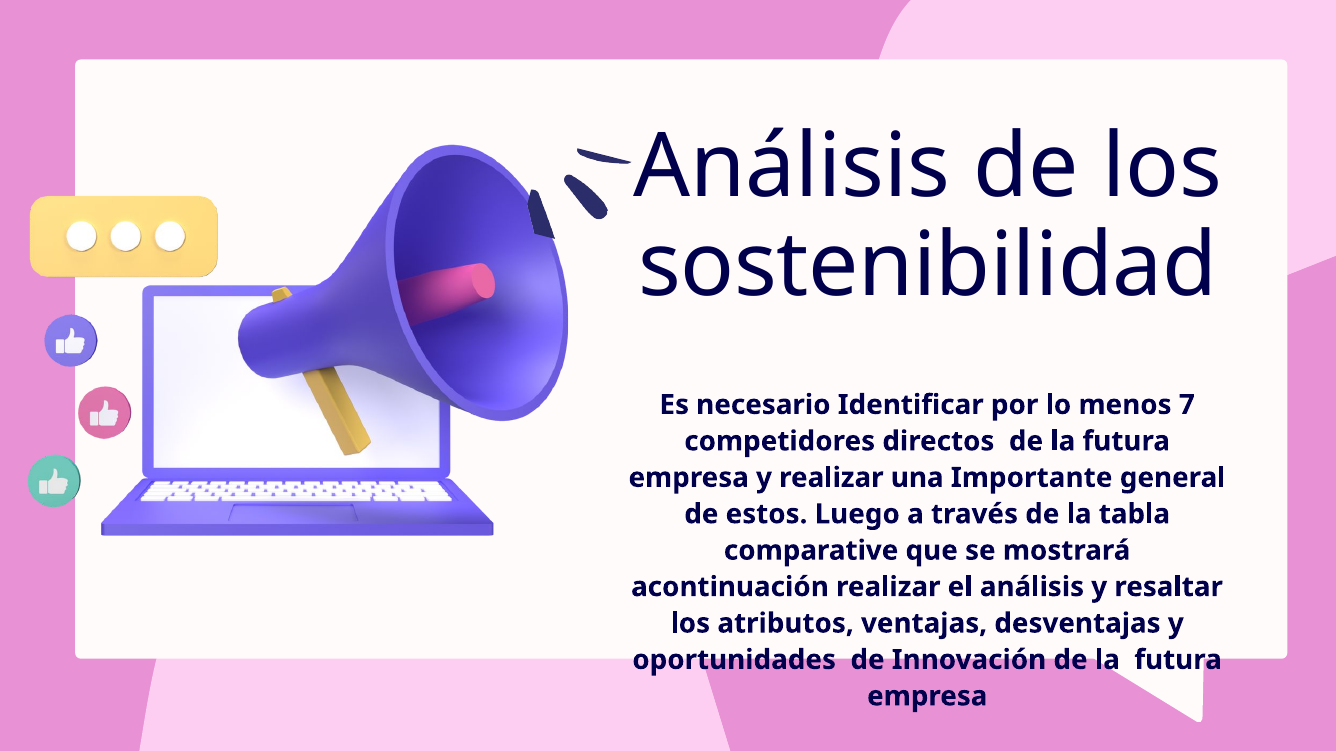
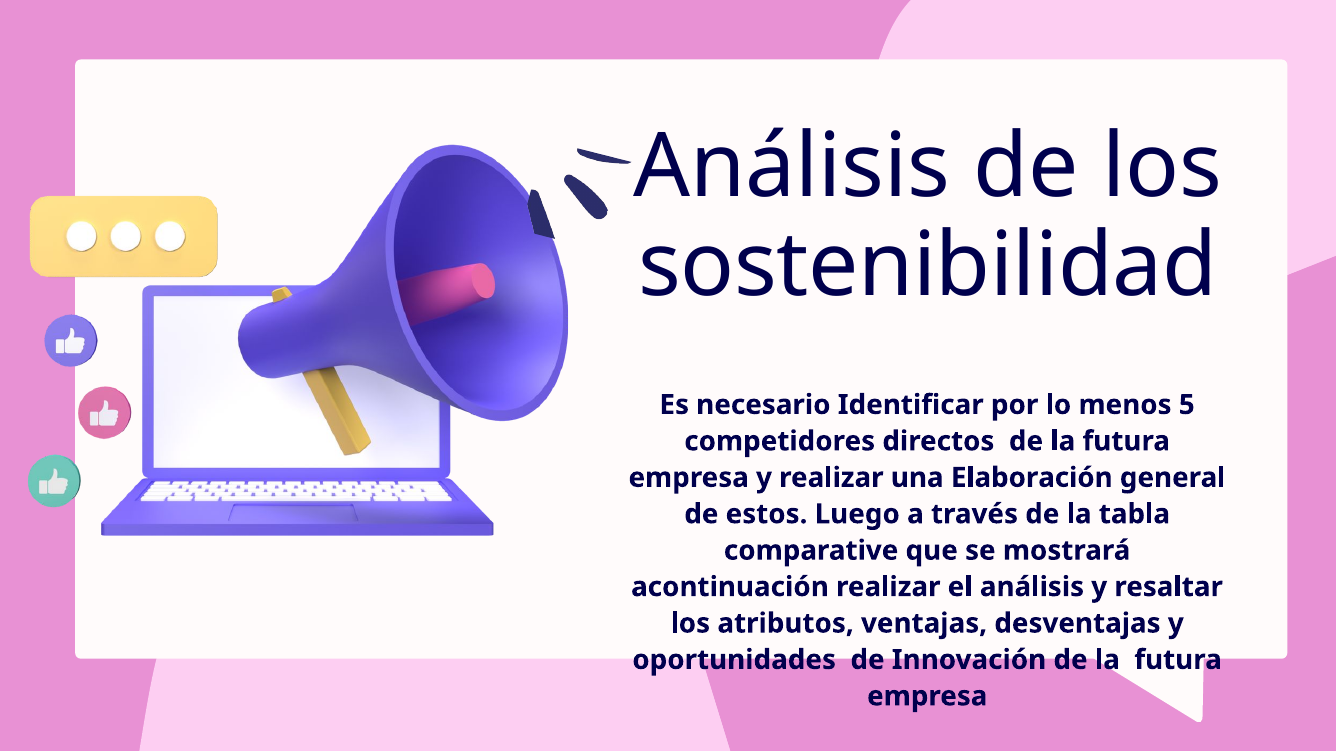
7: 7 -> 5
Importante: Importante -> Elaboración
